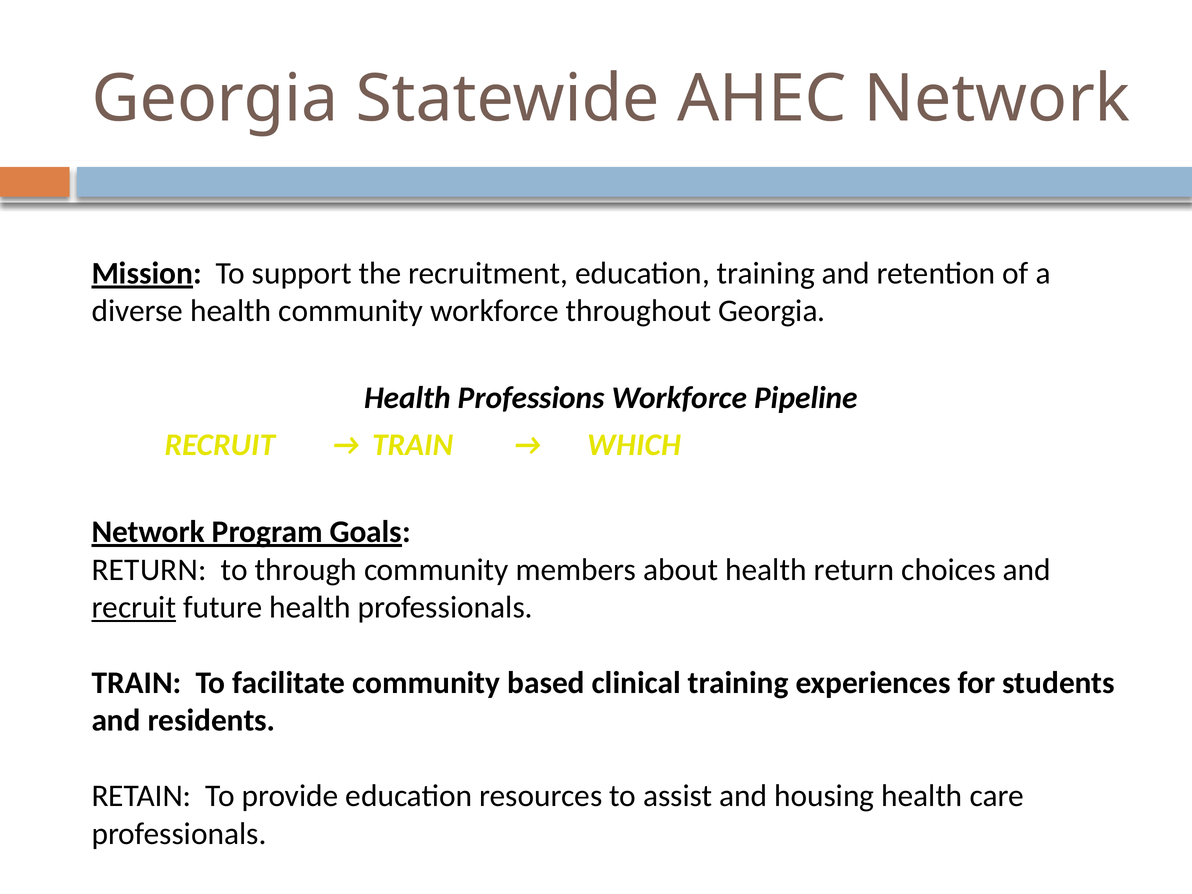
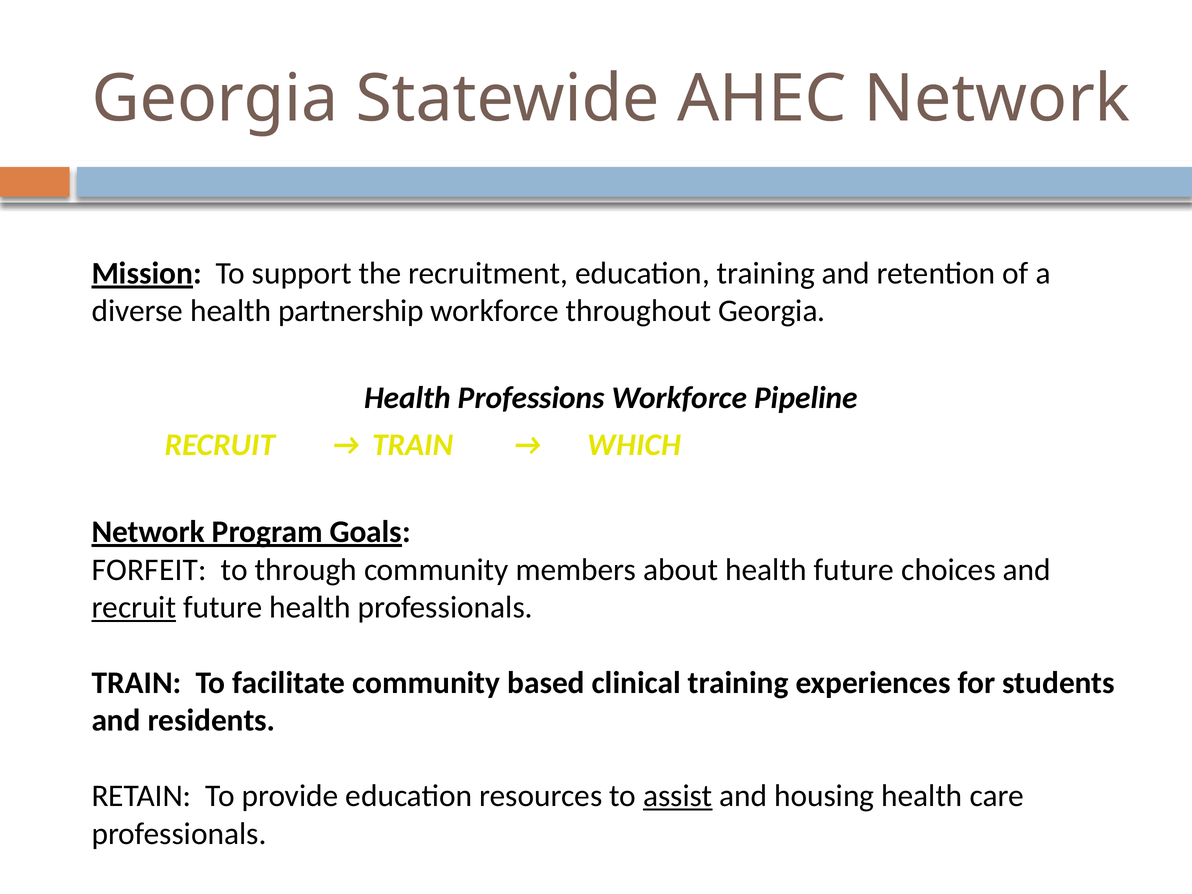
health community: community -> partnership
RETURN at (149, 570): RETURN -> FORFEIT
health return: return -> future
assist underline: none -> present
